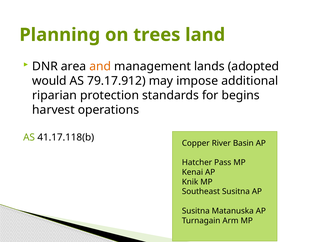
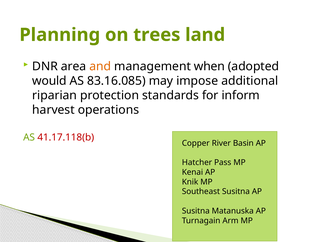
lands: lands -> when
79.17.912: 79.17.912 -> 83.16.085
begins: begins -> inform
41.17.118(b colour: black -> red
